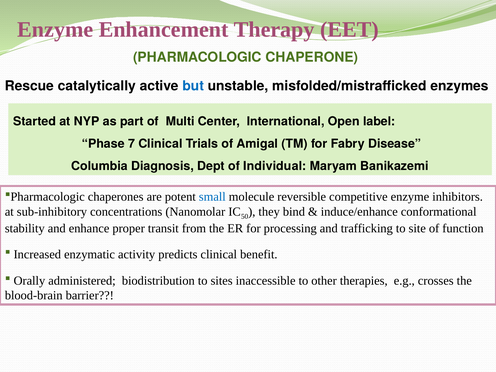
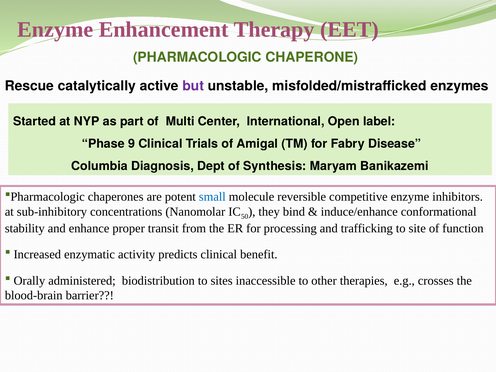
but colour: blue -> purple
7: 7 -> 9
Individual: Individual -> Synthesis
